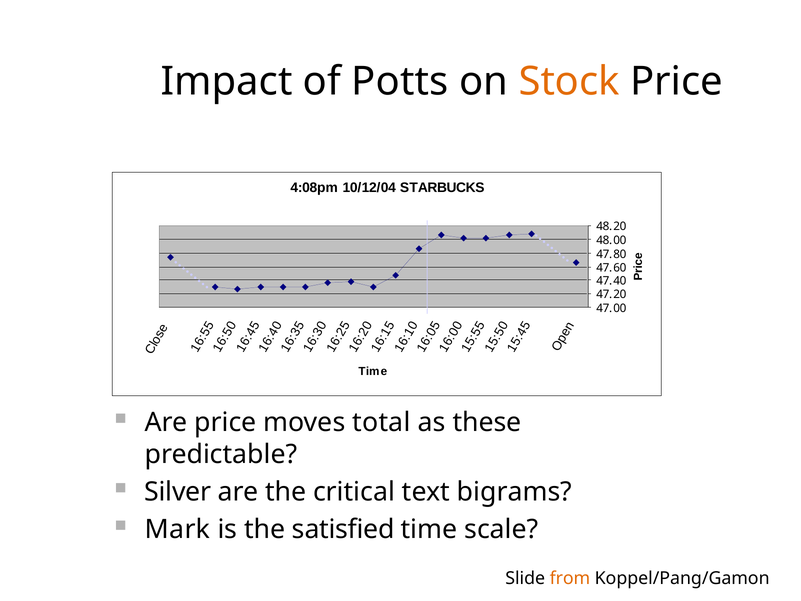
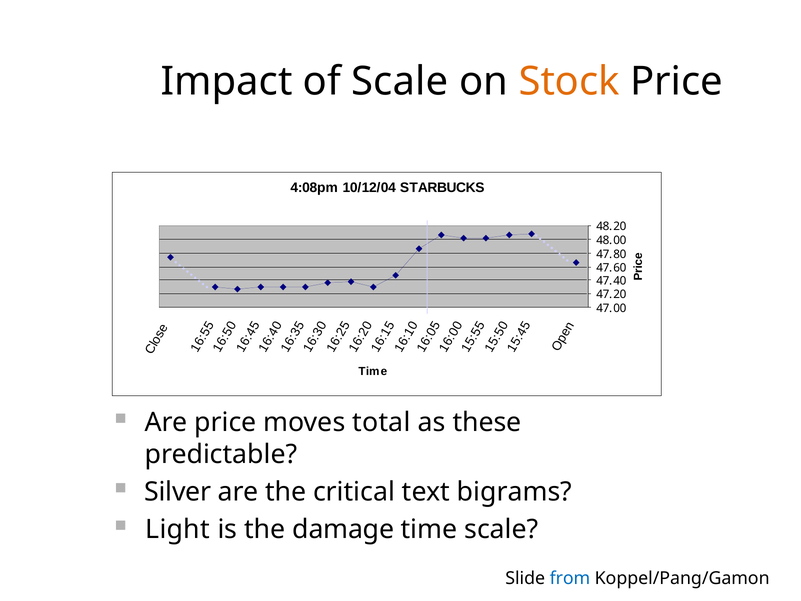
of Potts: Potts -> Scale
Mark: Mark -> Light
satisfied: satisfied -> damage
from colour: orange -> blue
